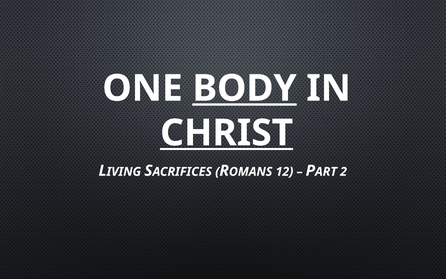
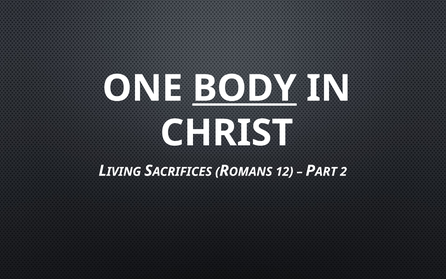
CHRIST underline: present -> none
